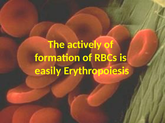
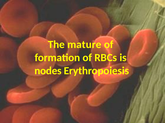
actively: actively -> mature
easily: easily -> nodes
